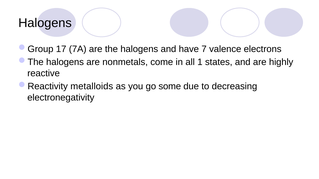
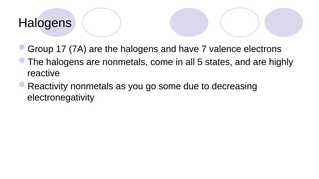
1: 1 -> 5
metalloids at (92, 87): metalloids -> nonmetals
